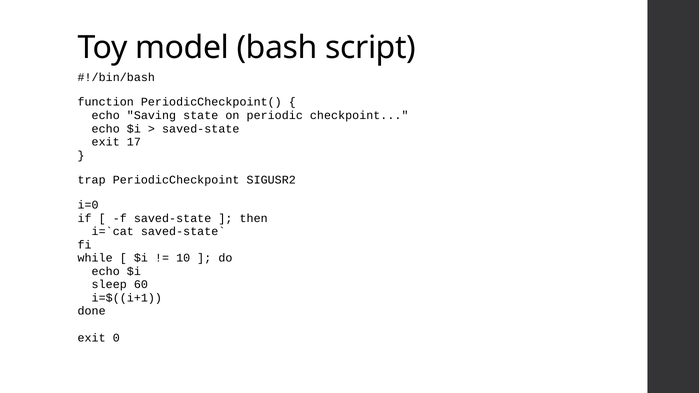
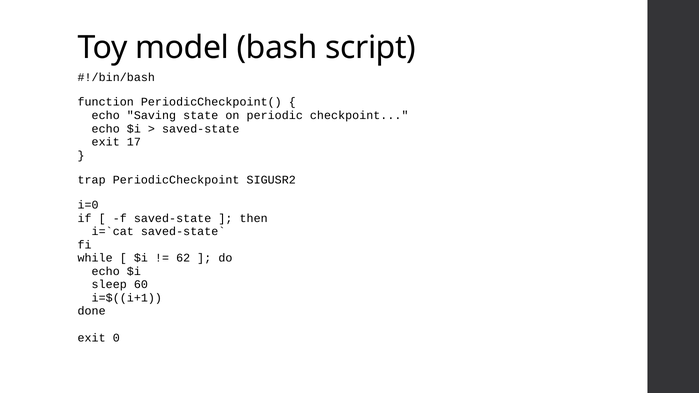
10: 10 -> 62
